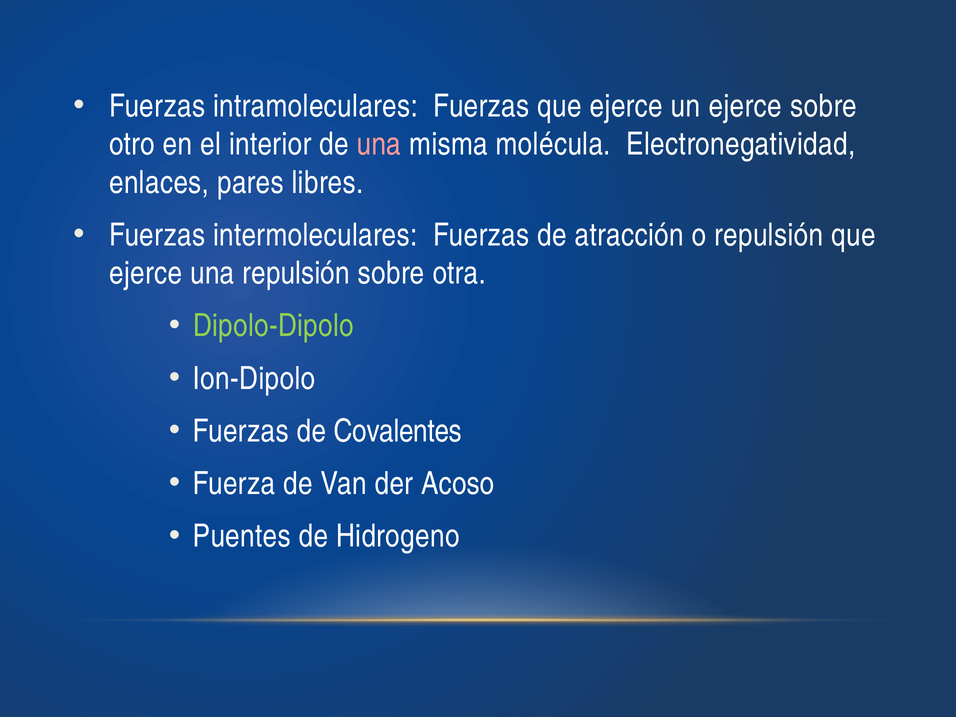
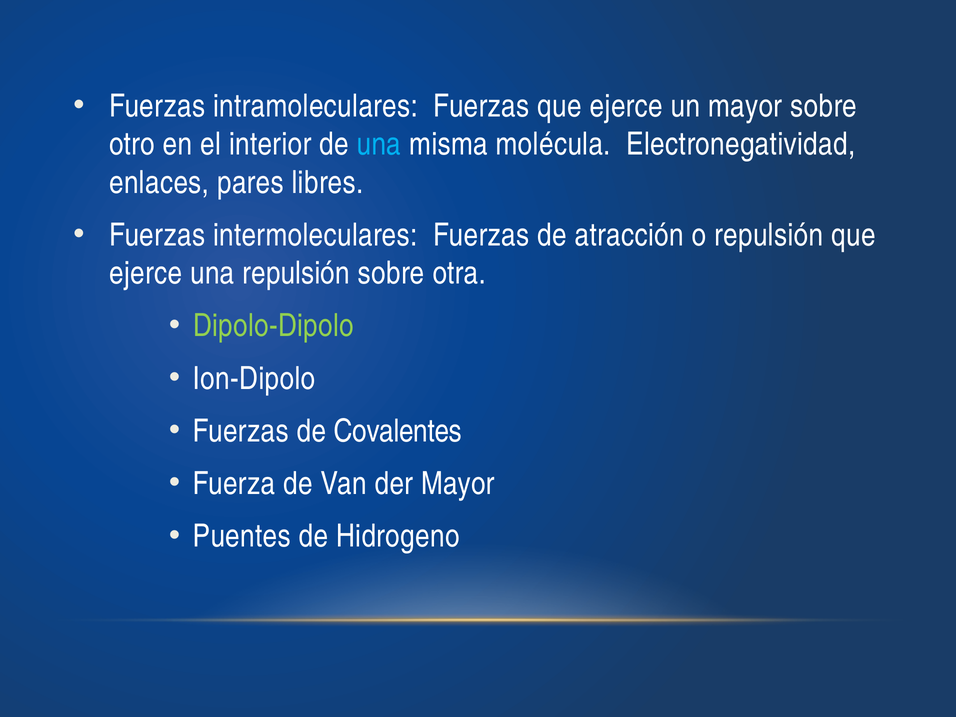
un ejerce: ejerce -> mayor
una at (379, 144) colour: pink -> light blue
der Acoso: Acoso -> Mayor
